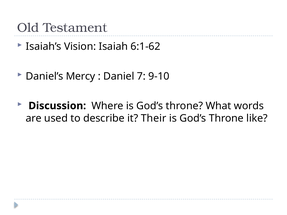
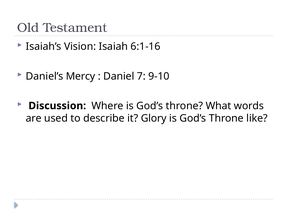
6:1-62: 6:1-62 -> 6:1-16
Their: Their -> Glory
